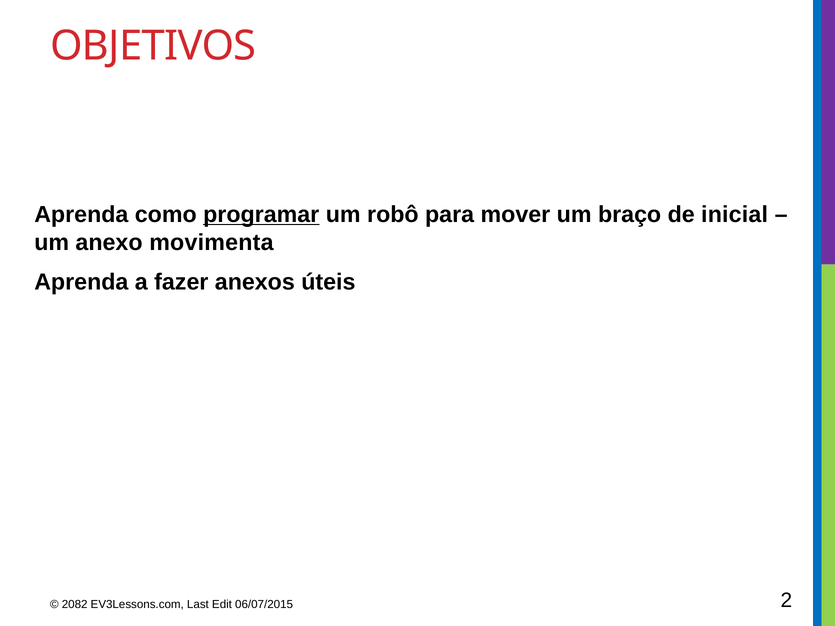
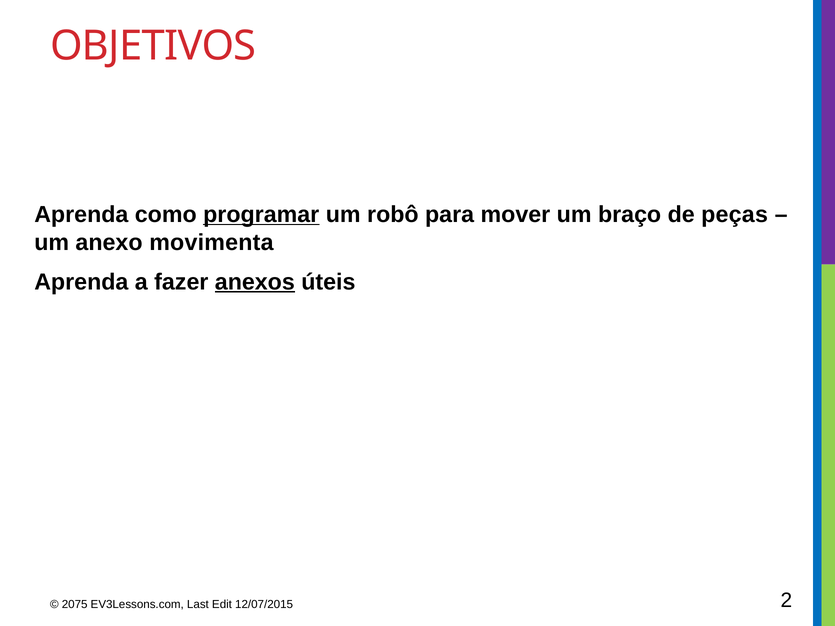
inicial: inicial -> peças
anexos underline: none -> present
2082: 2082 -> 2075
06/07/2015: 06/07/2015 -> 12/07/2015
